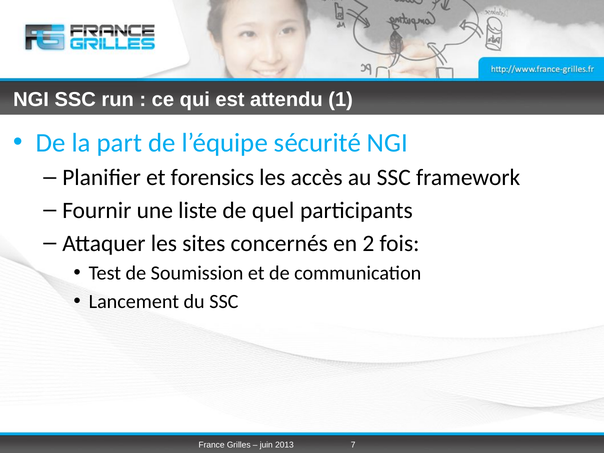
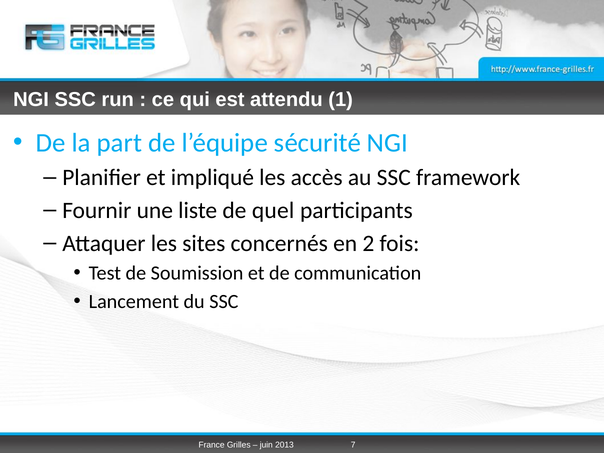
forensics: forensics -> impliqué
